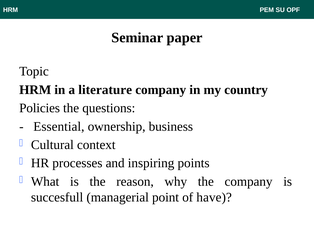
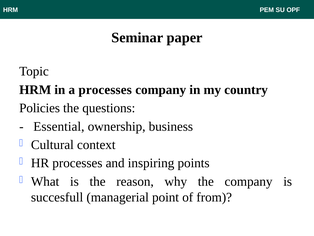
a literature: literature -> processes
have: have -> from
